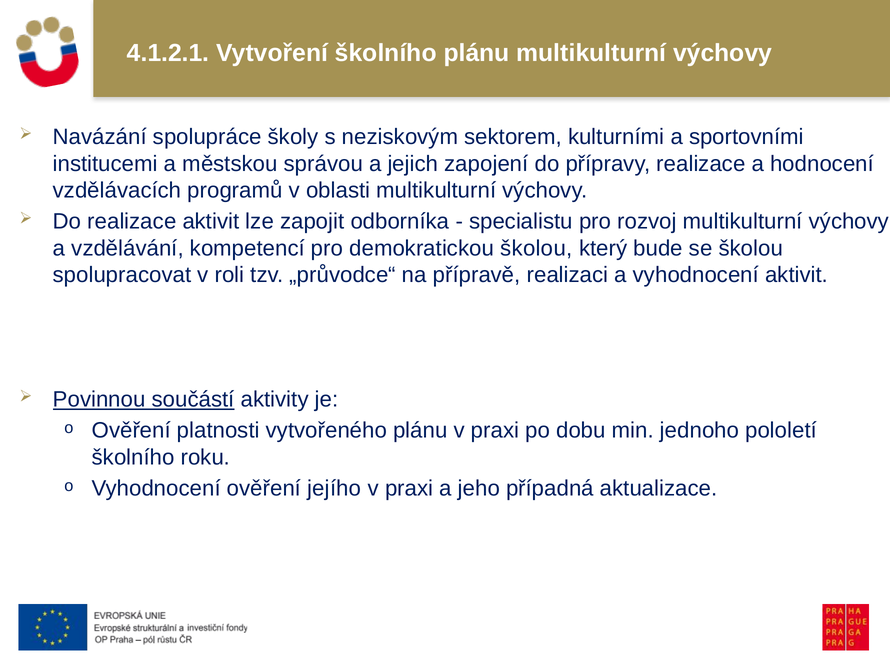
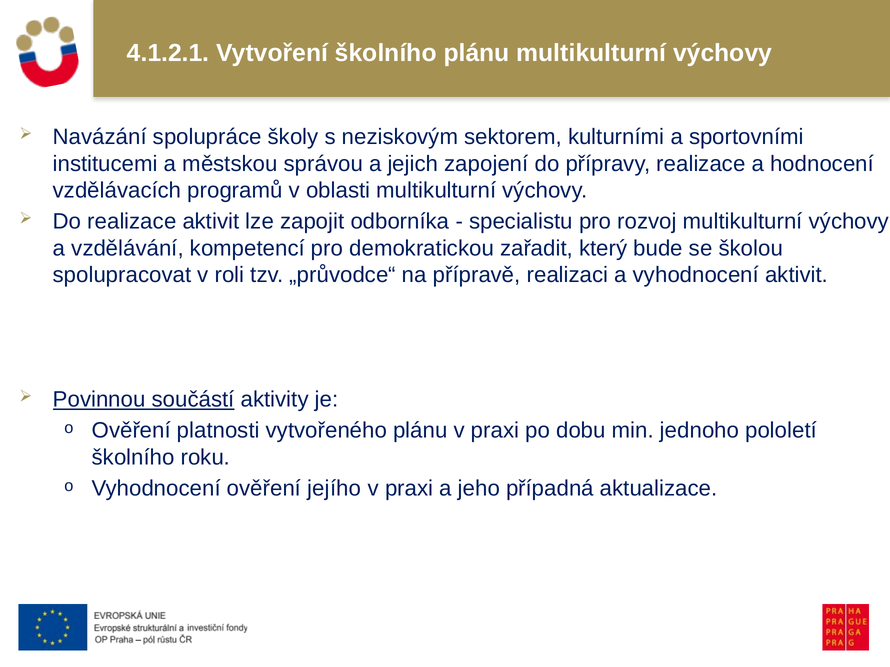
demokratickou školou: školou -> zařadit
